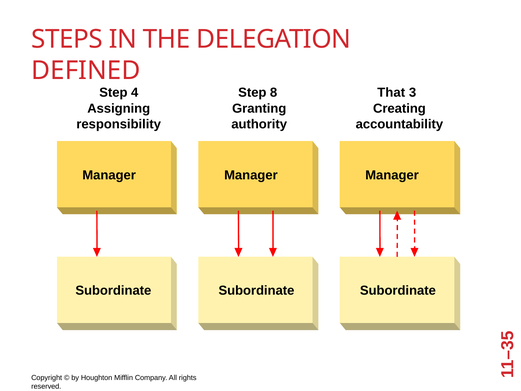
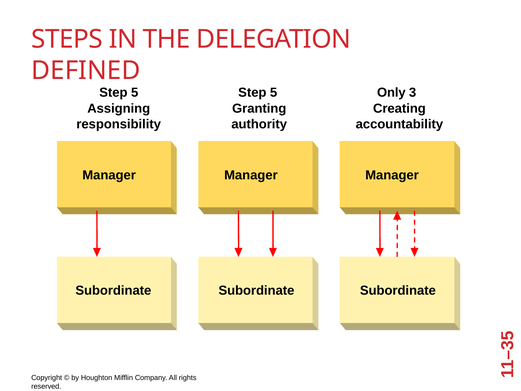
4 at (135, 92): 4 -> 5
8 at (274, 92): 8 -> 5
That: That -> Only
